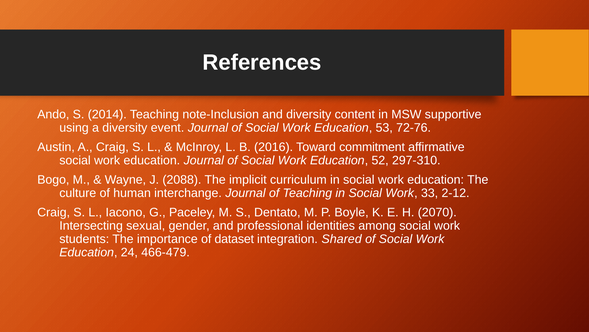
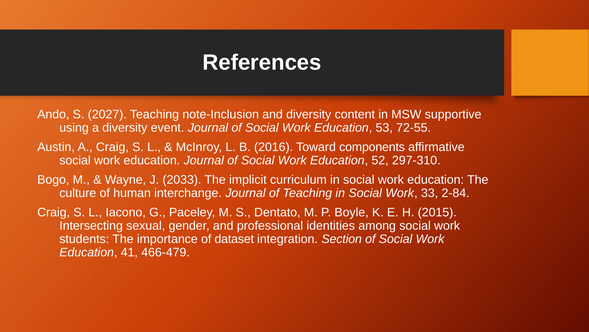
2014: 2014 -> 2027
72-76: 72-76 -> 72-55
commitment: commitment -> components
2088: 2088 -> 2033
2-12: 2-12 -> 2-84
2070: 2070 -> 2015
Shared: Shared -> Section
24: 24 -> 41
